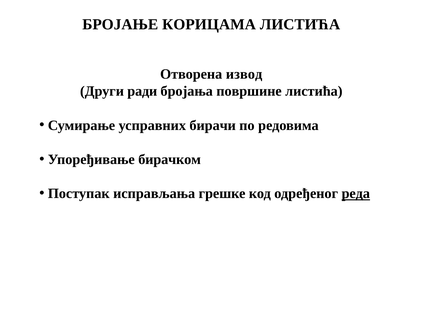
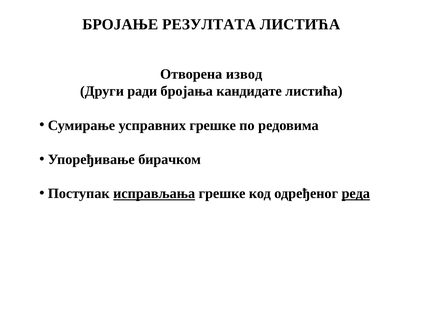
КОРИЦАМА: КОРИЦАМА -> РЕЗУЛТАТА
површине: површине -> кандидате
усправних бирaчи: бирaчи -> грешке
исправљања underline: none -> present
